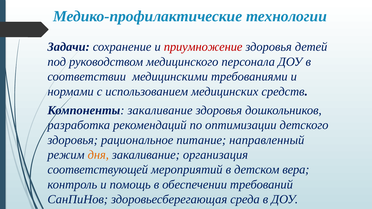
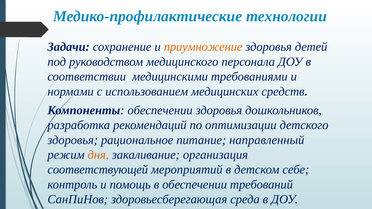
приумножение colour: red -> orange
Компоненты закаливание: закаливание -> обеспечении
вера: вера -> себе
